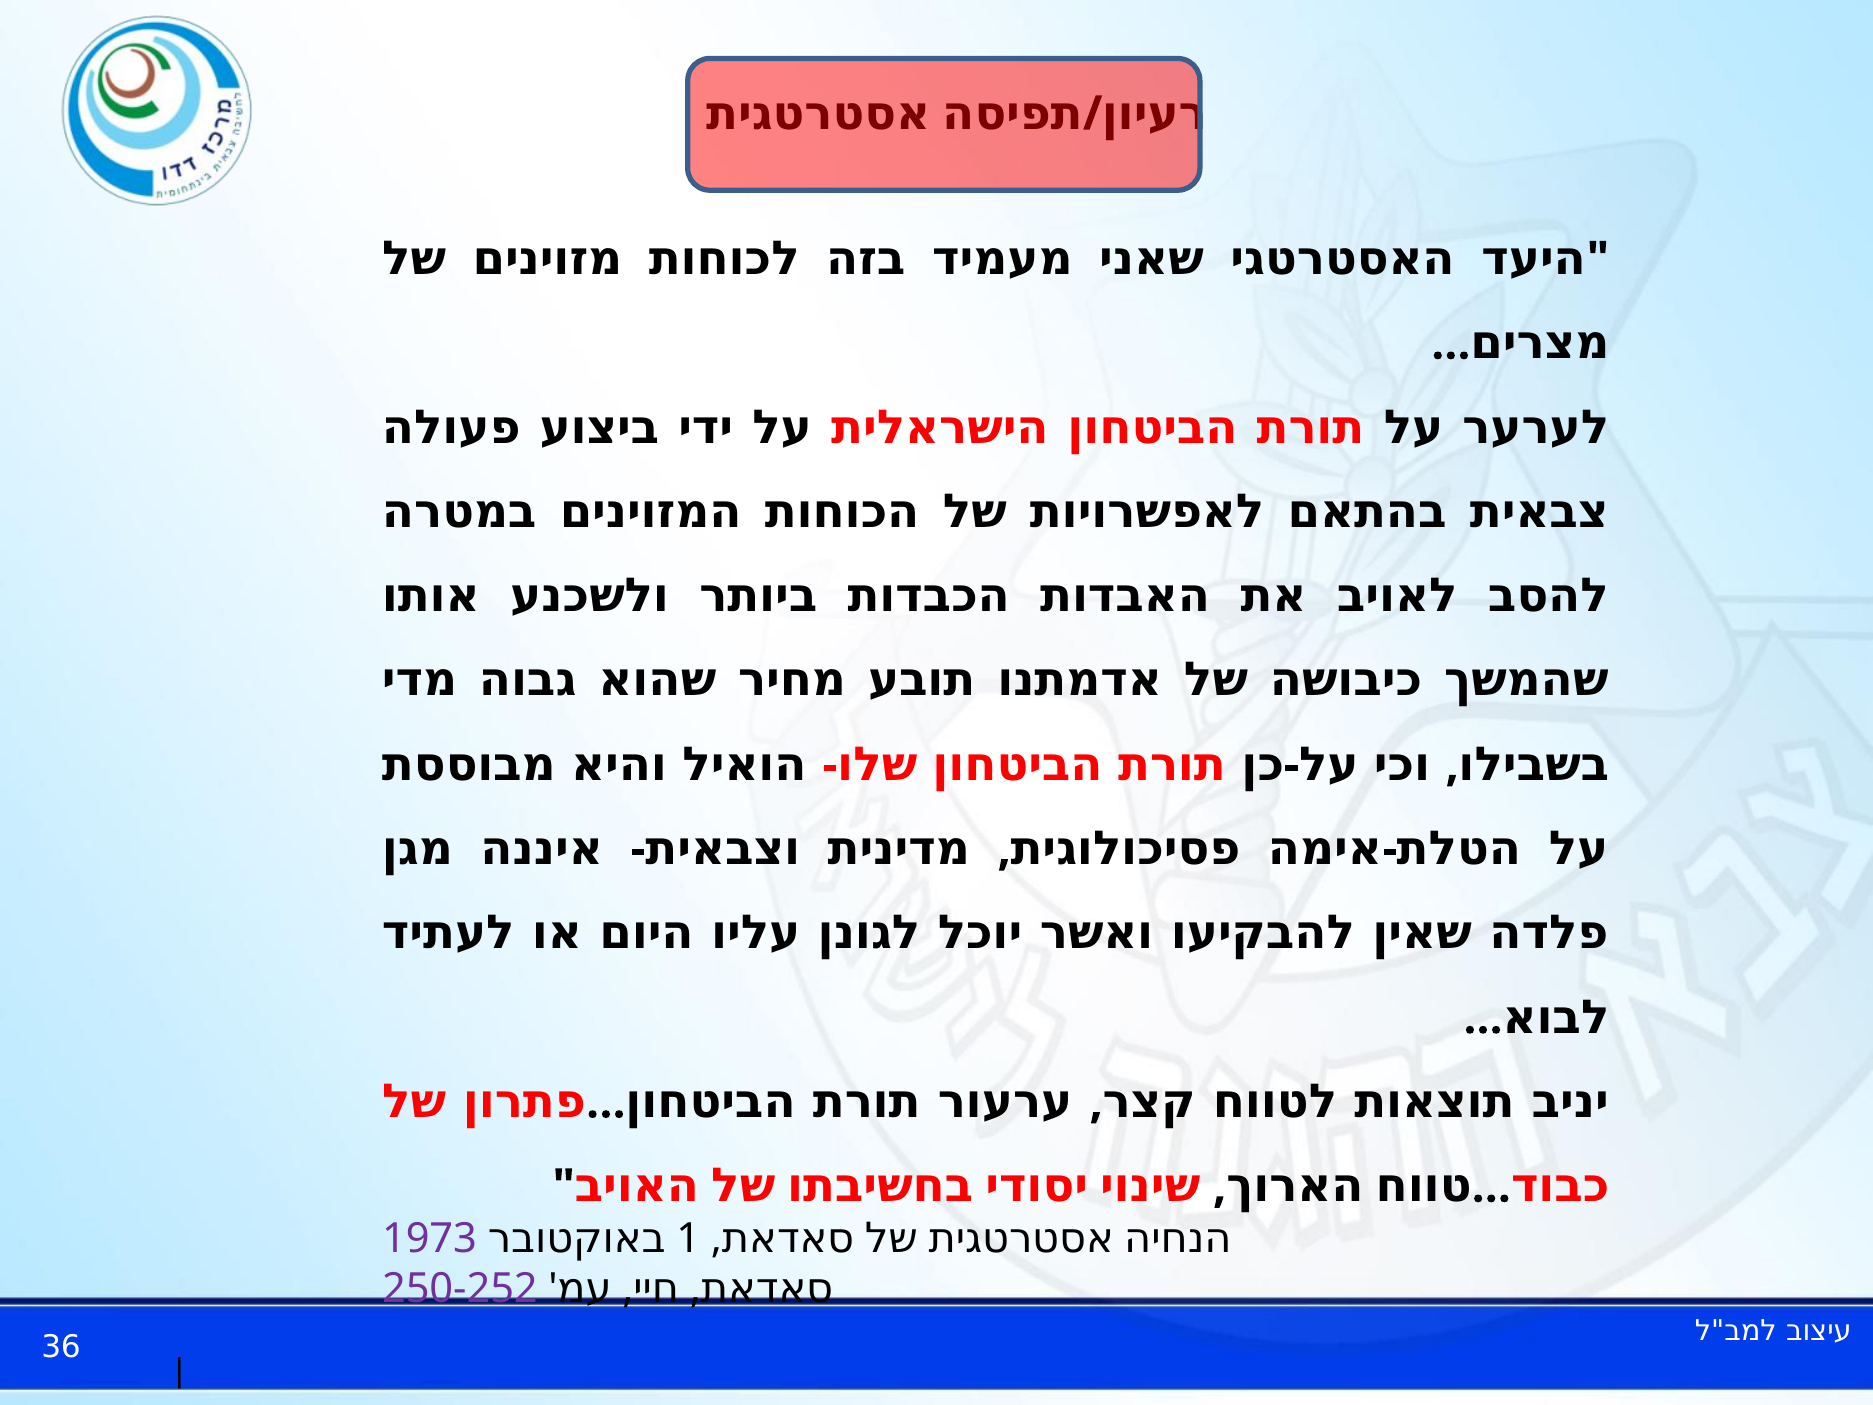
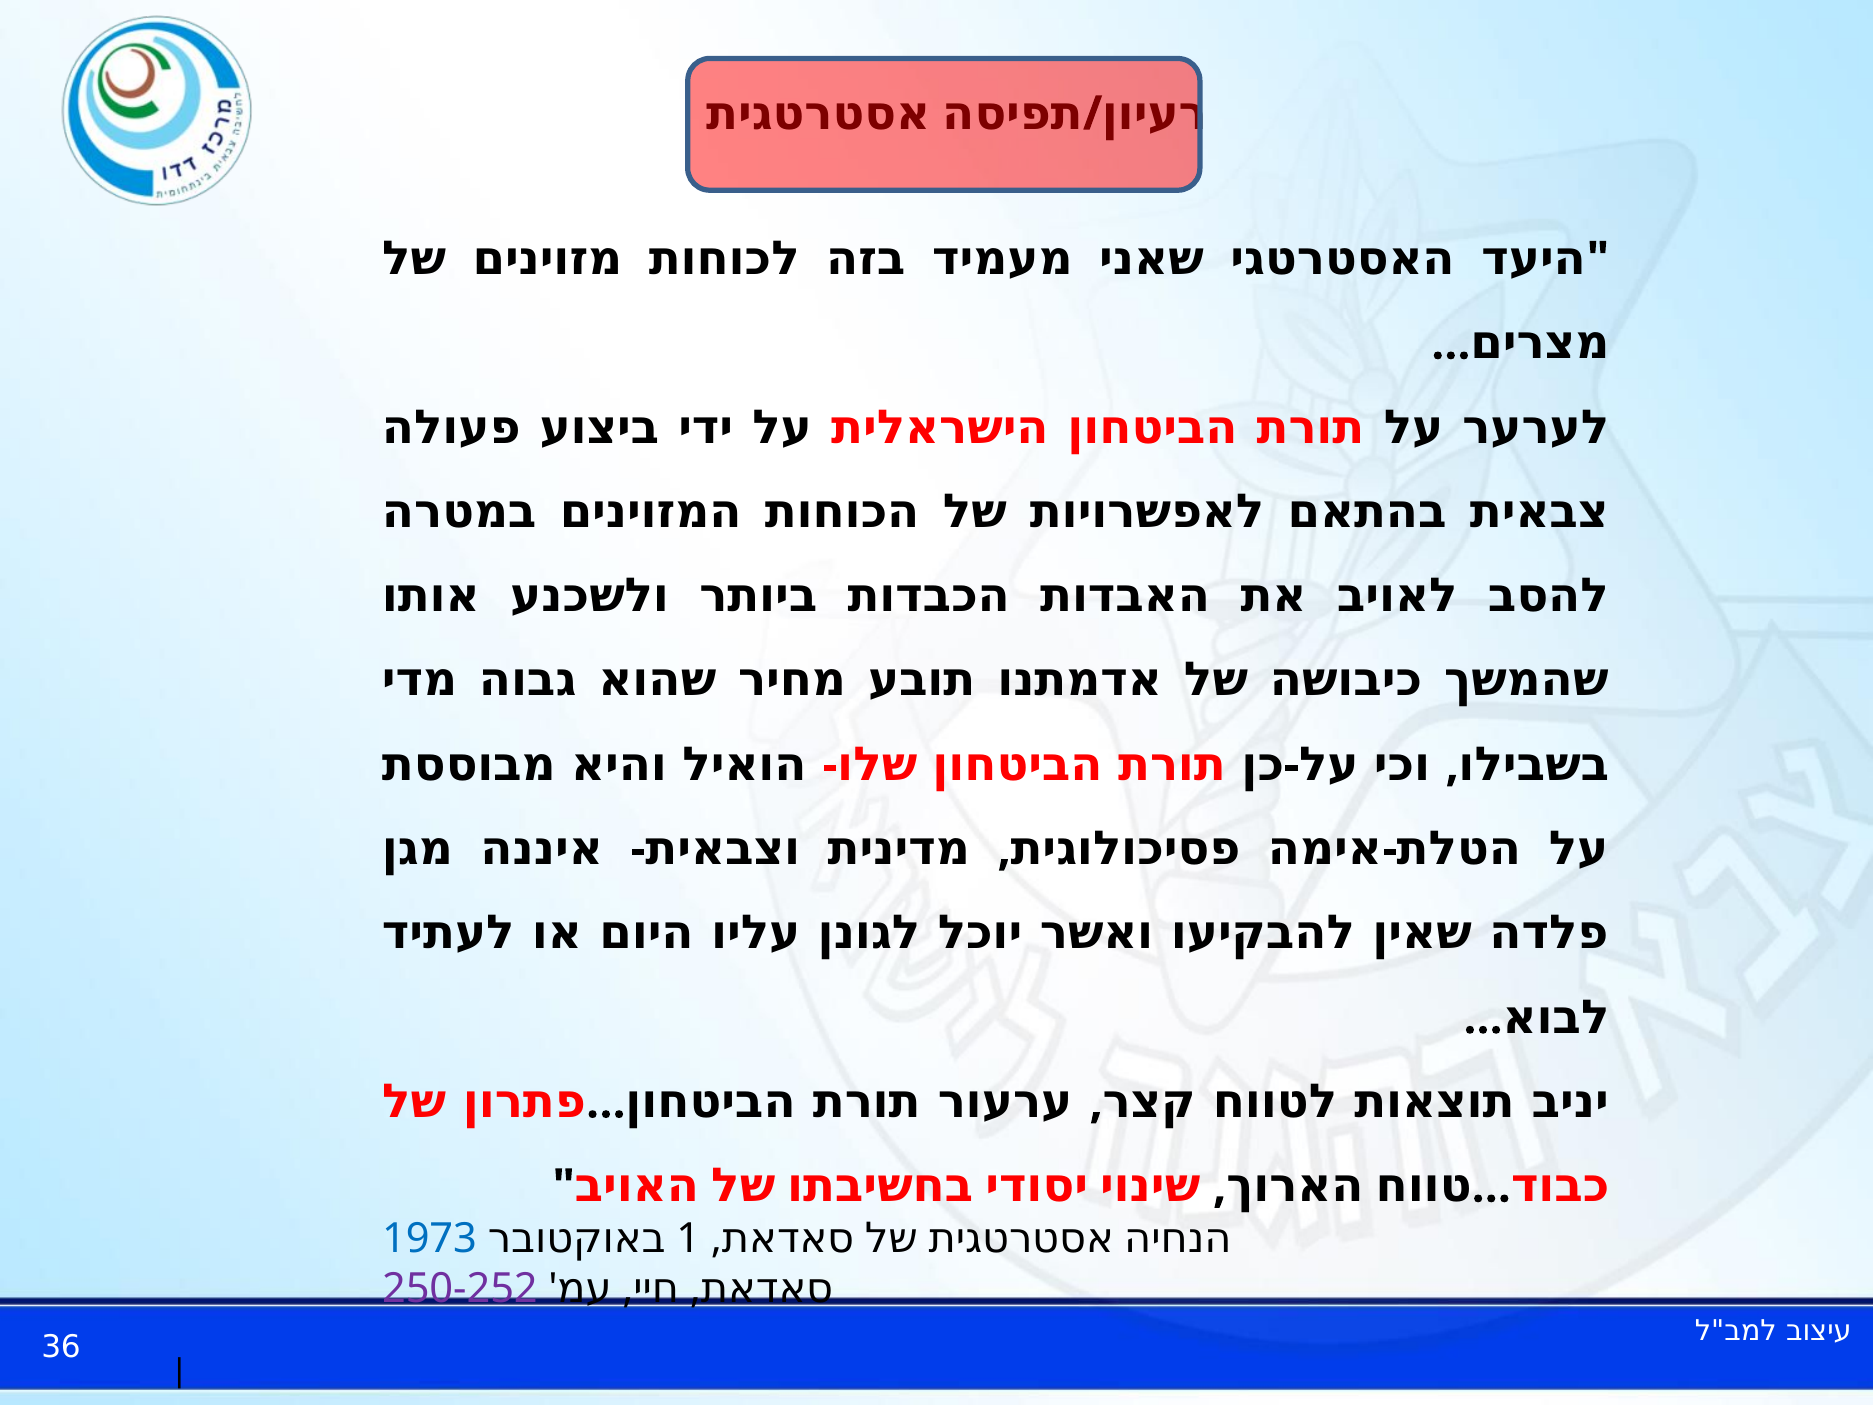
1973 colour: purple -> blue
